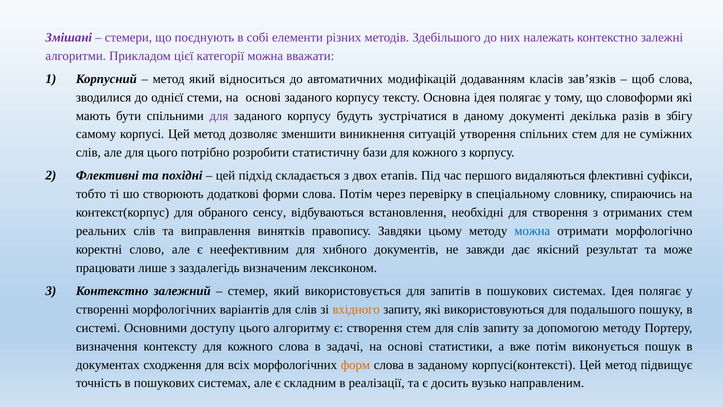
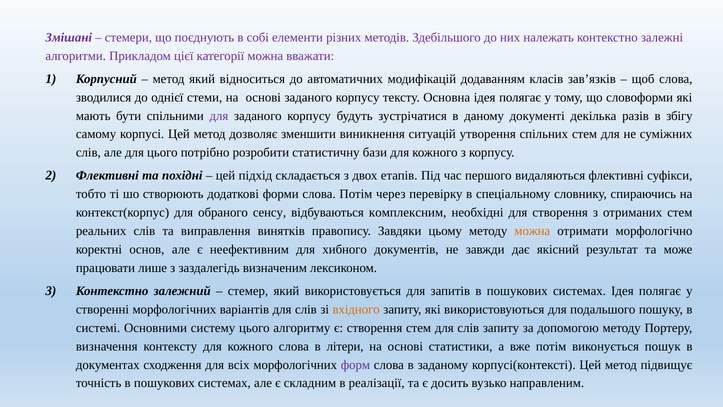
встановлення: встановлення -> комплексним
можна at (532, 231) colour: blue -> orange
слово: слово -> основ
доступу: доступу -> систему
задачі: задачі -> літери
форм colour: orange -> purple
